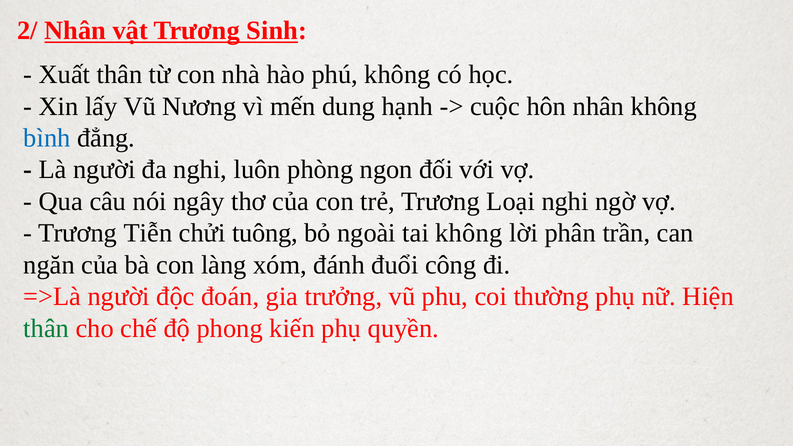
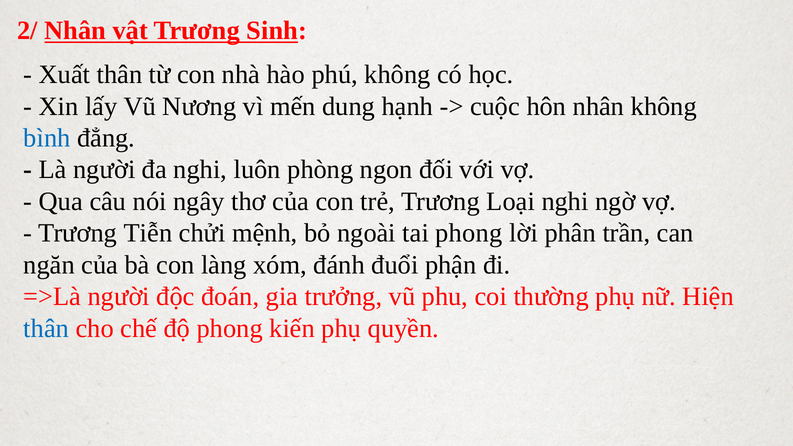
tuông: tuông -> mệnh
tai không: không -> phong
công: công -> phận
thân at (46, 328) colour: green -> blue
